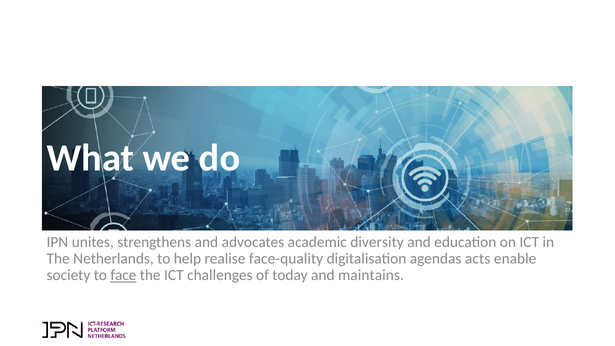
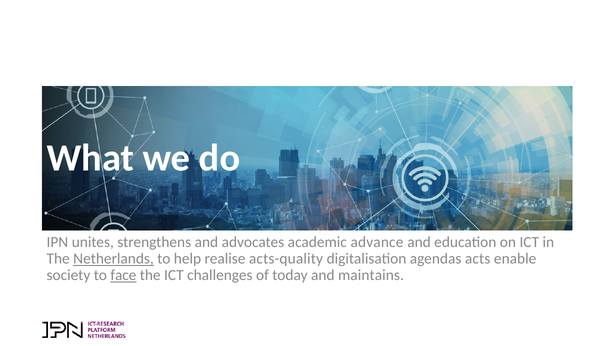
diversity: diversity -> advance
Netherlands underline: none -> present
face-quality: face-quality -> acts-quality
